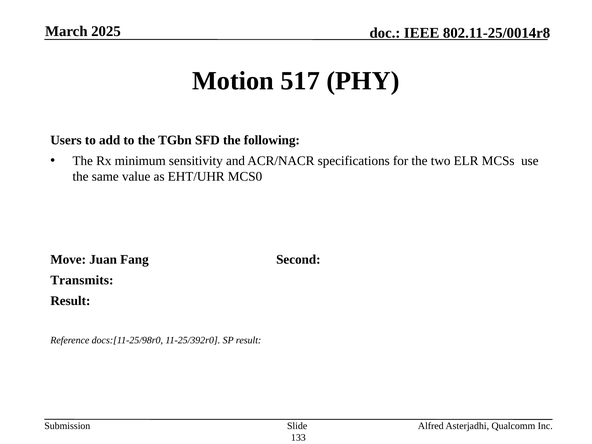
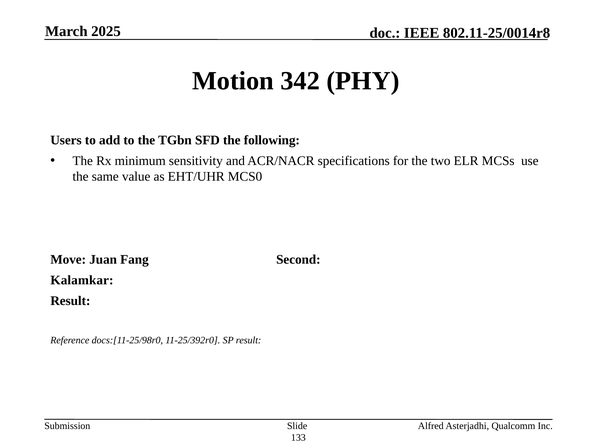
517: 517 -> 342
Transmits: Transmits -> Kalamkar
